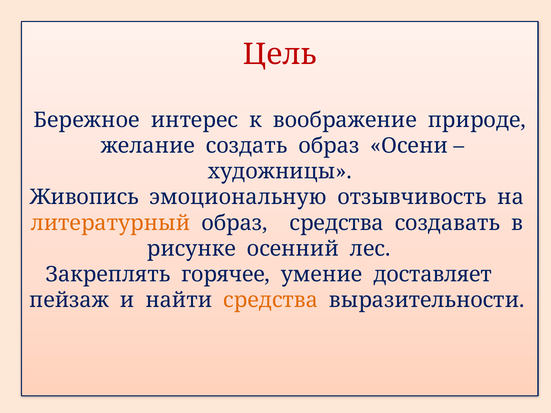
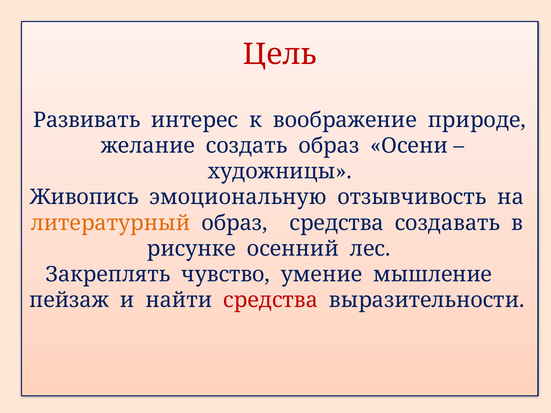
Бережное: Бережное -> Развивать
горячее: горячее -> чувство
доставляет: доставляет -> мышление
средства at (271, 300) colour: orange -> red
